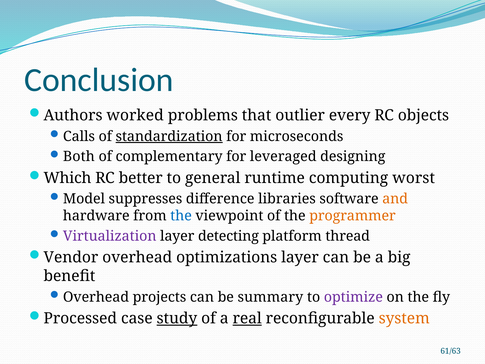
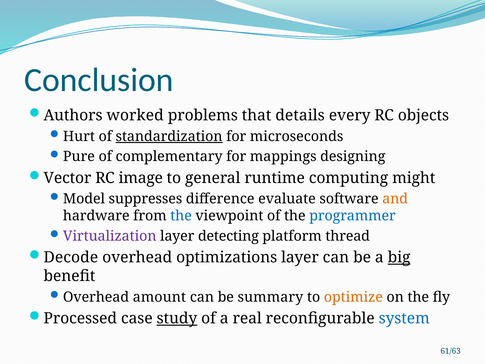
outlier: outlier -> details
Calls: Calls -> Hurt
Both: Both -> Pure
leveraged: leveraged -> mappings
Which: Which -> Vector
better: better -> image
worst: worst -> might
libraries: libraries -> evaluate
programmer colour: orange -> blue
Vendor: Vendor -> Decode
big underline: none -> present
projects: projects -> amount
optimize colour: purple -> orange
real underline: present -> none
system colour: orange -> blue
